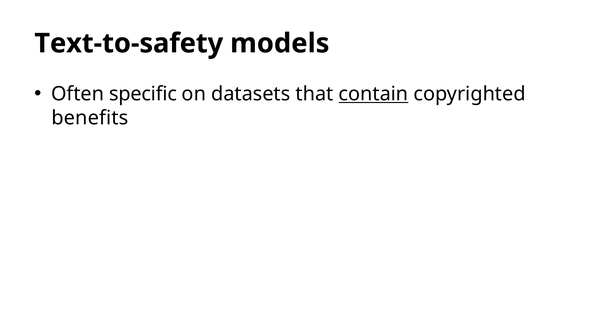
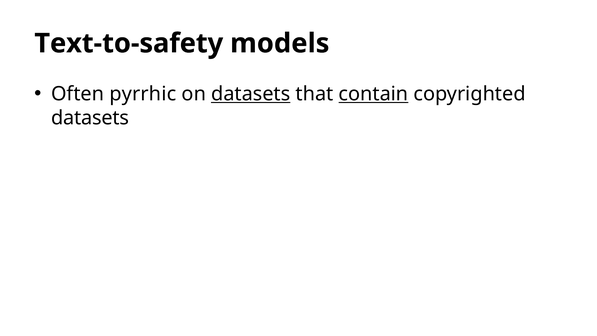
specific: specific -> pyrrhic
datasets at (251, 94) underline: none -> present
benefits at (90, 118): benefits -> datasets
